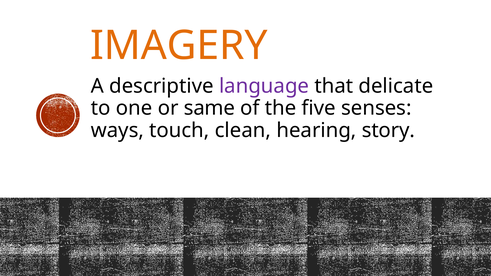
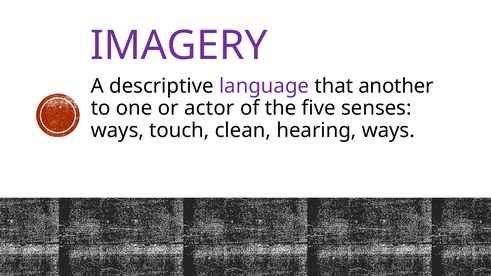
IMAGERY colour: orange -> purple
delicate: delicate -> another
same: same -> actor
hearing story: story -> ways
